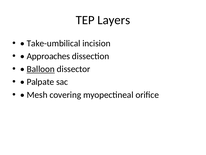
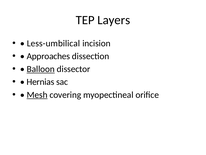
Take-umbilical: Take-umbilical -> Less-umbilical
Palpate: Palpate -> Hernias
Mesh underline: none -> present
